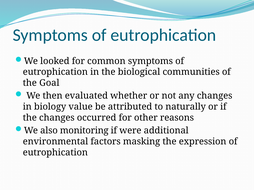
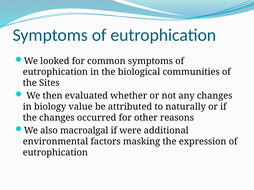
Goal: Goal -> Sites
monitoring: monitoring -> macroalgal
